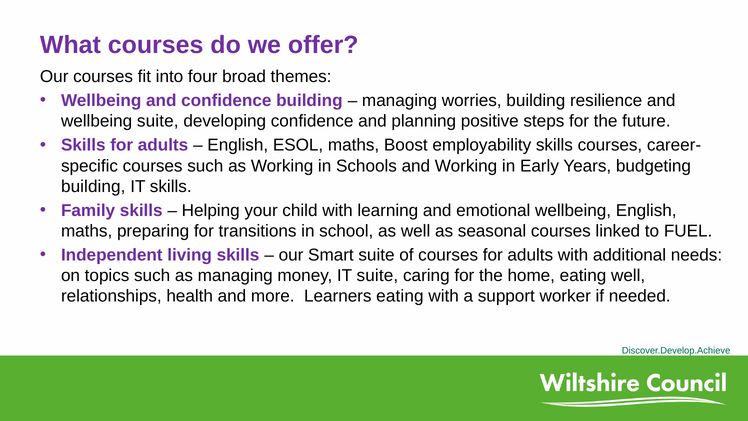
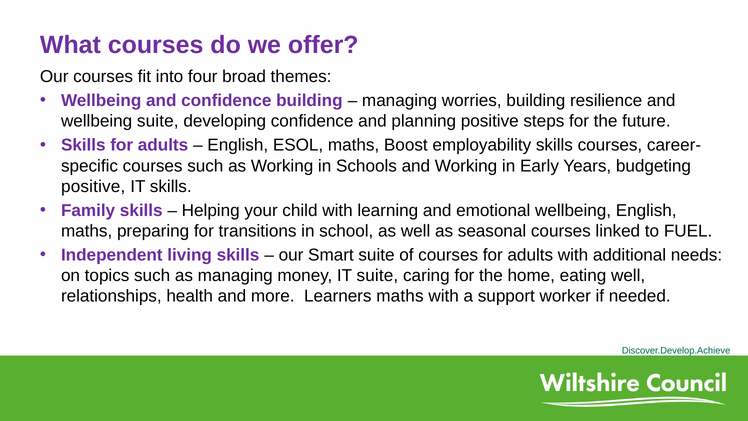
building at (93, 186): building -> positive
Learners eating: eating -> maths
